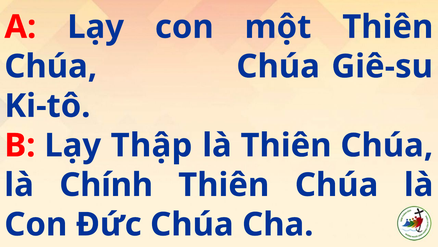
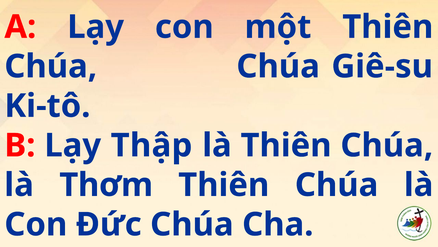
Chính: Chính -> Thơm
